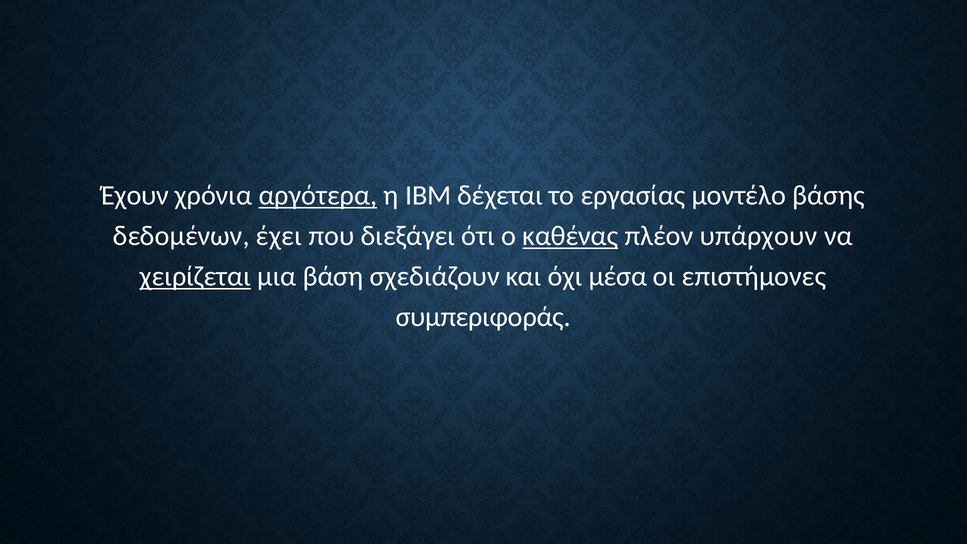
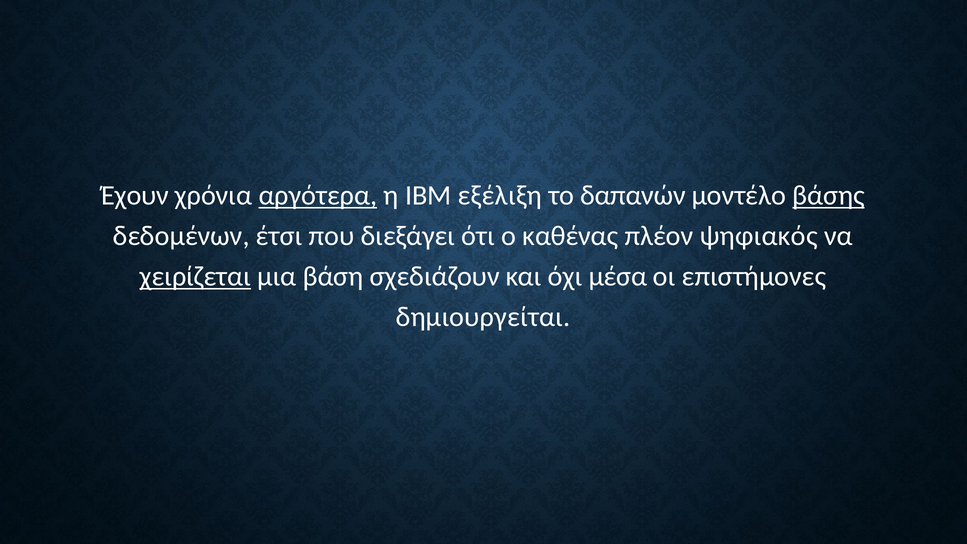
δέχεται: δέχεται -> εξέλιξη
εργασίας: εργασίας -> δαπανών
βάσης underline: none -> present
έχει: έχει -> έτσι
καθένας underline: present -> none
υπάρχουν: υπάρχουν -> ψηφιακός
συμπεριφοράς: συμπεριφοράς -> δημιουργείται
